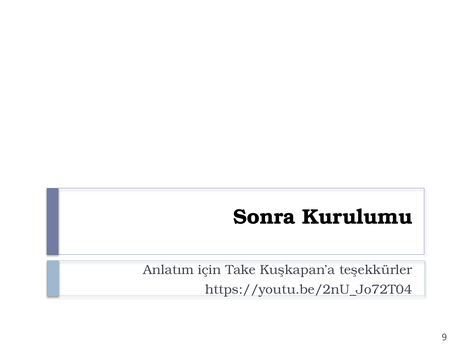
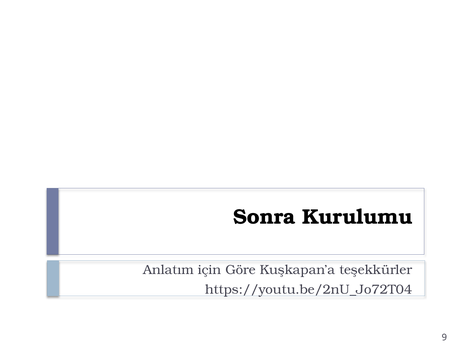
Take: Take -> Göre
